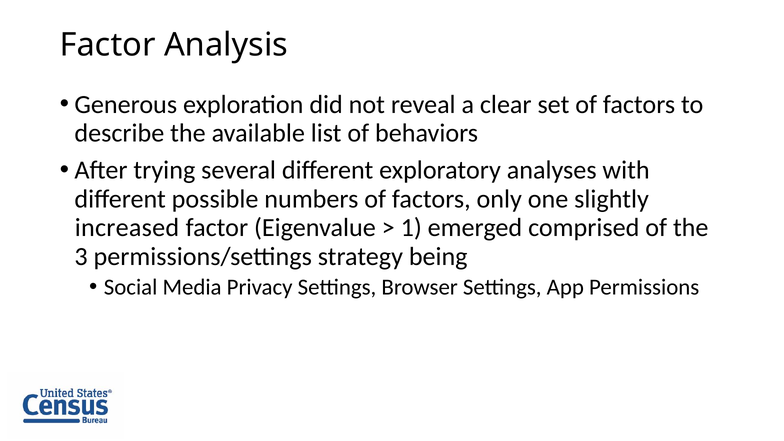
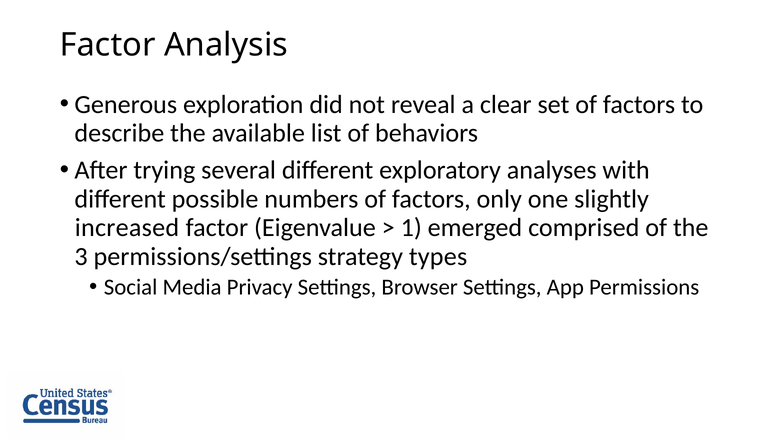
being: being -> types
